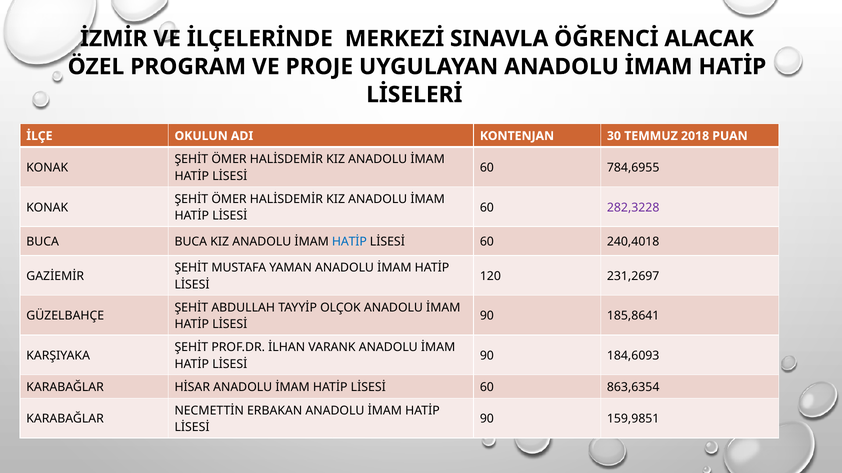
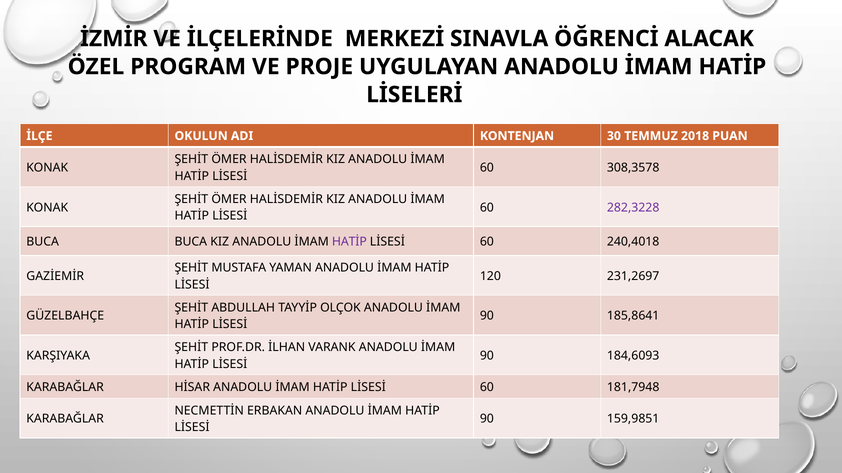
784,6955: 784,6955 -> 308,3578
HATİP at (349, 242) colour: blue -> purple
863,6354: 863,6354 -> 181,7948
